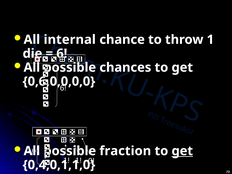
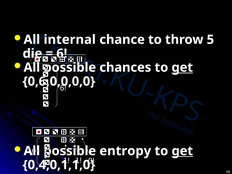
throw 1: 1 -> 5
get at (182, 67) underline: none -> present
fraction: fraction -> entropy
